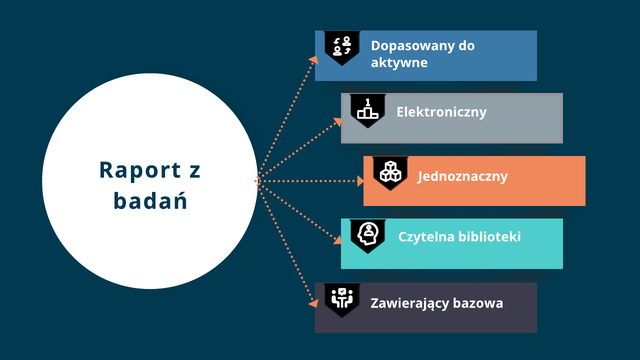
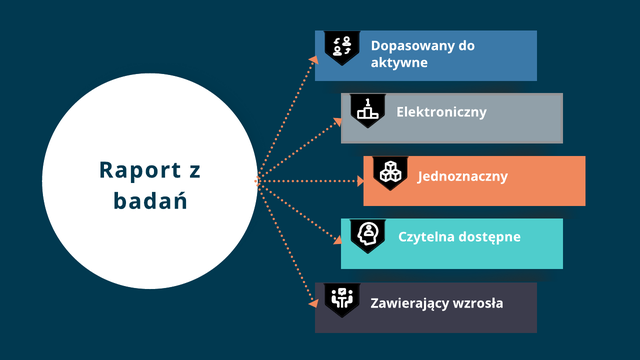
biblioteki: biblioteki -> dostępne
bazowa: bazowa -> wzrosła
